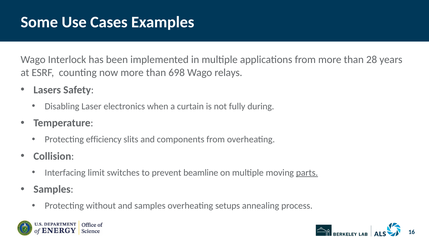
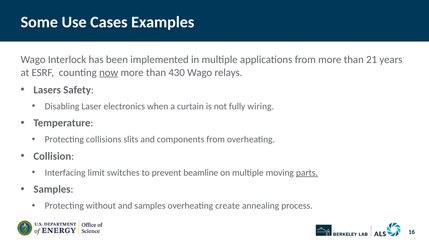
28: 28 -> 21
now underline: none -> present
698: 698 -> 430
during: during -> wiring
efficiency: efficiency -> collisions
setups: setups -> create
